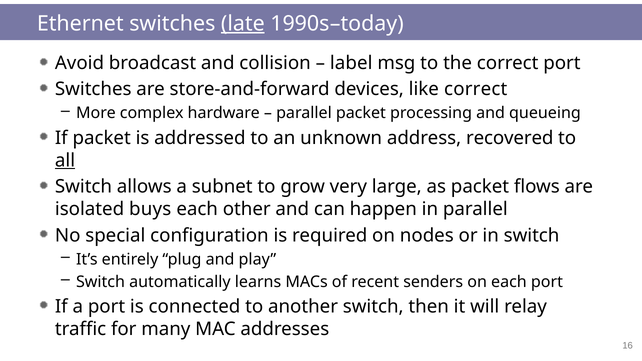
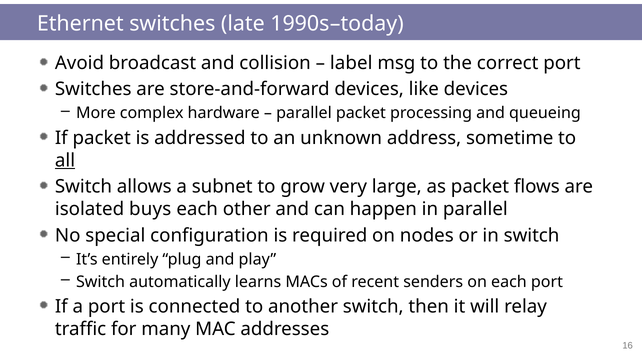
late underline: present -> none
like correct: correct -> devices
recovered: recovered -> sometime
